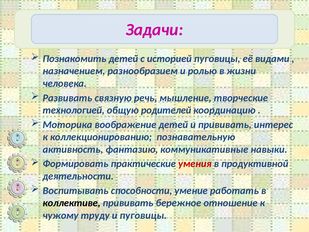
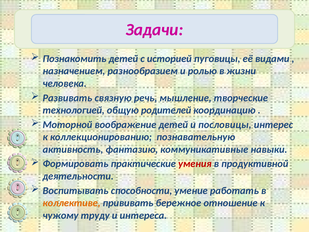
Моторика: Моторика -> Моторной
и прививать: прививать -> пословицы
коллективе colour: black -> orange
и пуговицы: пуговицы -> интереса
